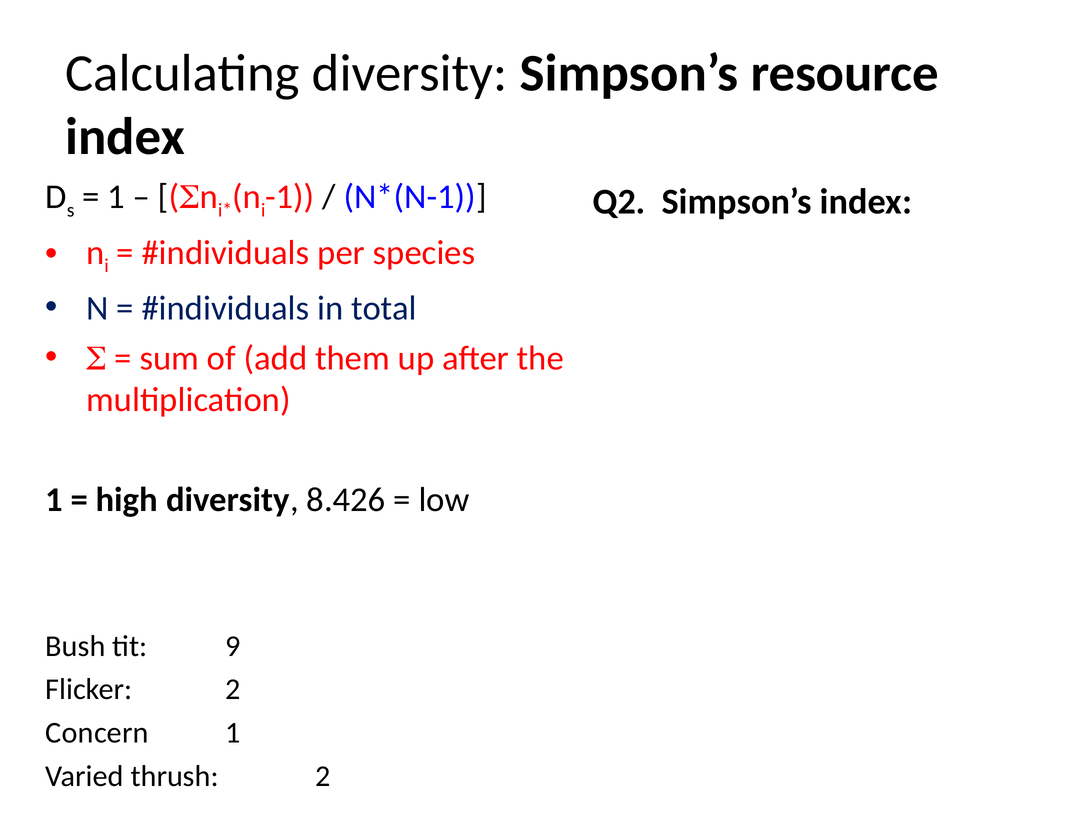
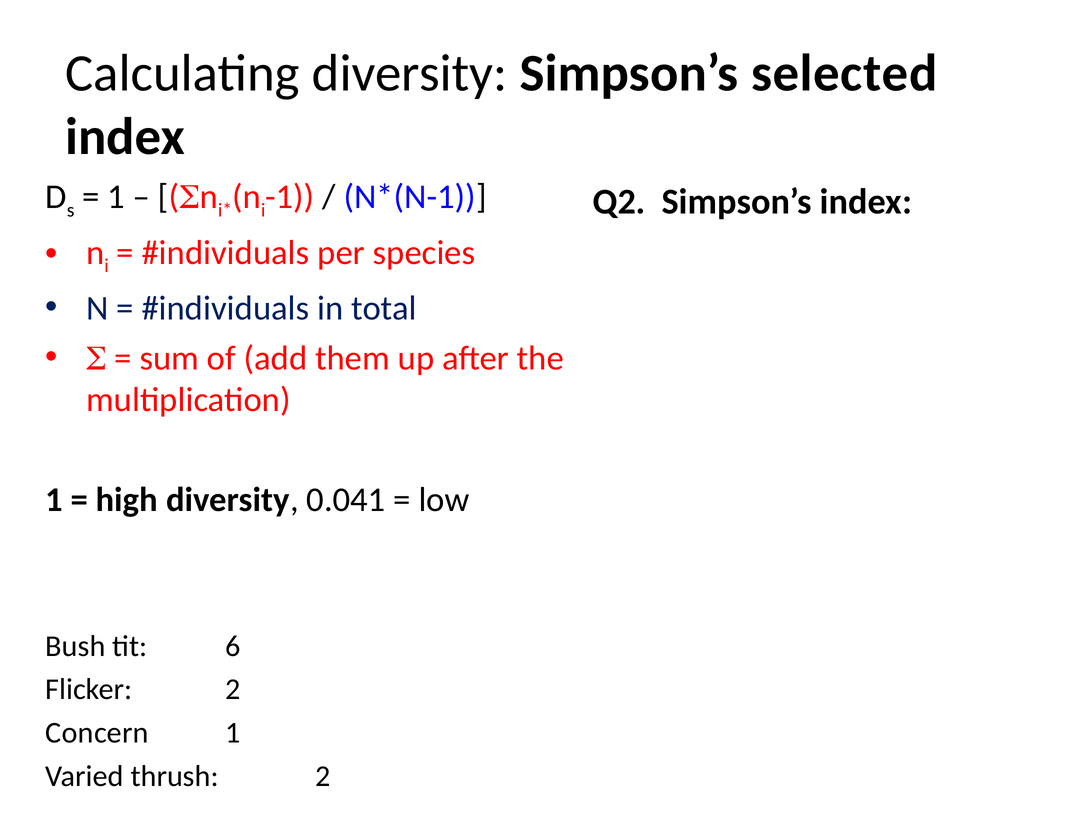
resource: resource -> selected
8.426: 8.426 -> 0.041
9: 9 -> 6
